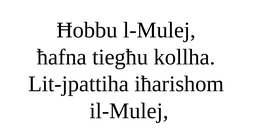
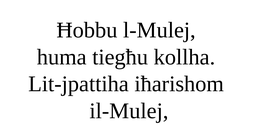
ħafna: ħafna -> huma
